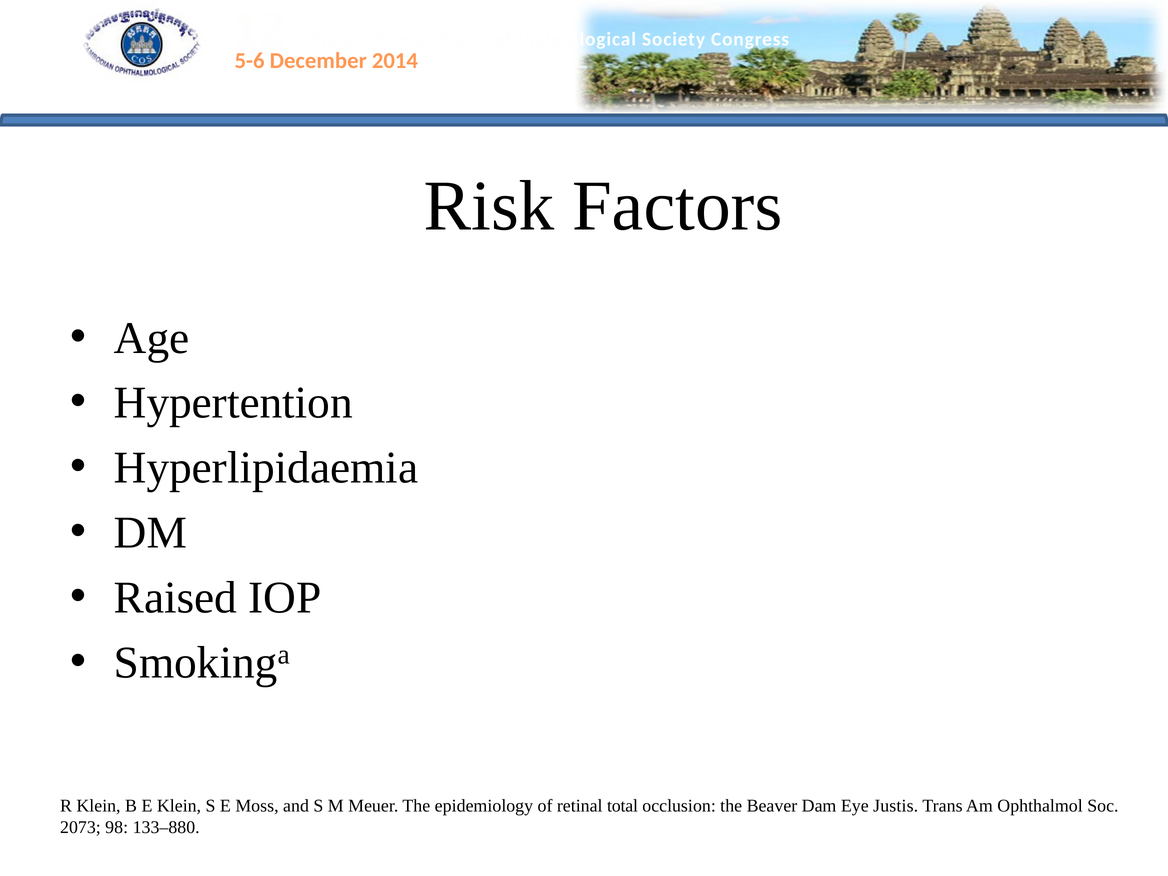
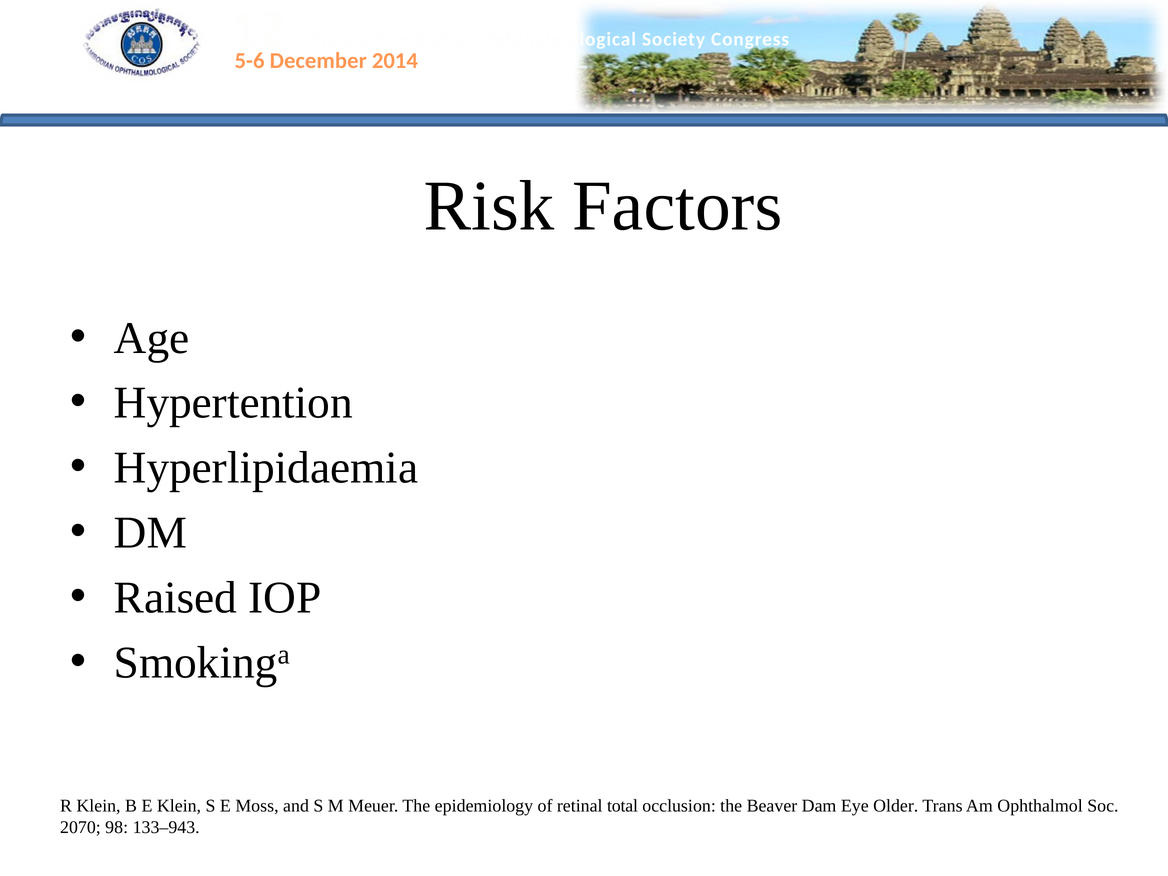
Justis: Justis -> Older
2073: 2073 -> 2070
133–880: 133–880 -> 133–943
